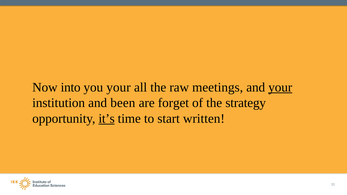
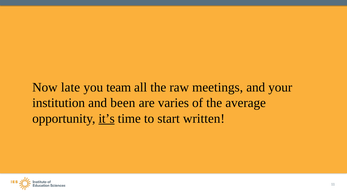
into: into -> late
you your: your -> team
your at (280, 87) underline: present -> none
forget: forget -> varies
strategy: strategy -> average
